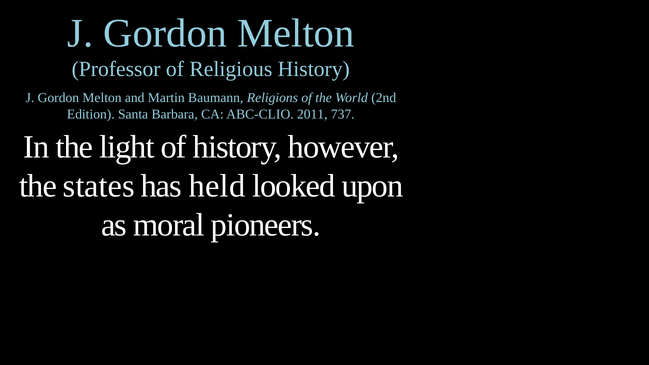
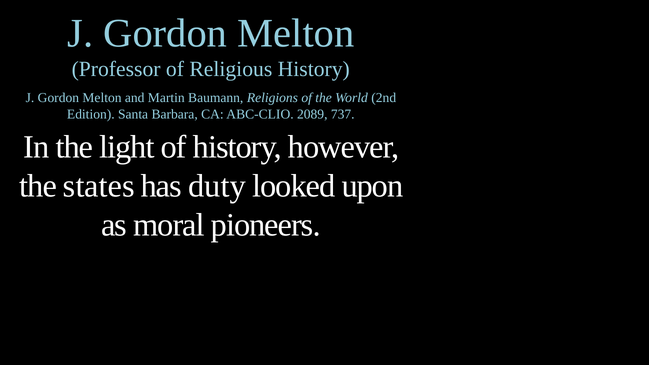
2011: 2011 -> 2089
held: held -> duty
